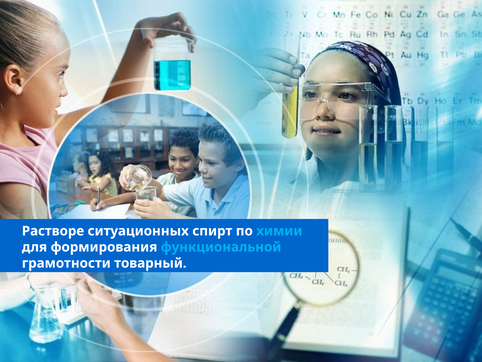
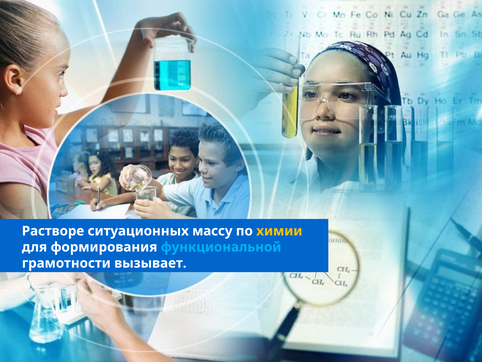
спирт: спирт -> массу
химии colour: light blue -> yellow
товарный: товарный -> вызывает
